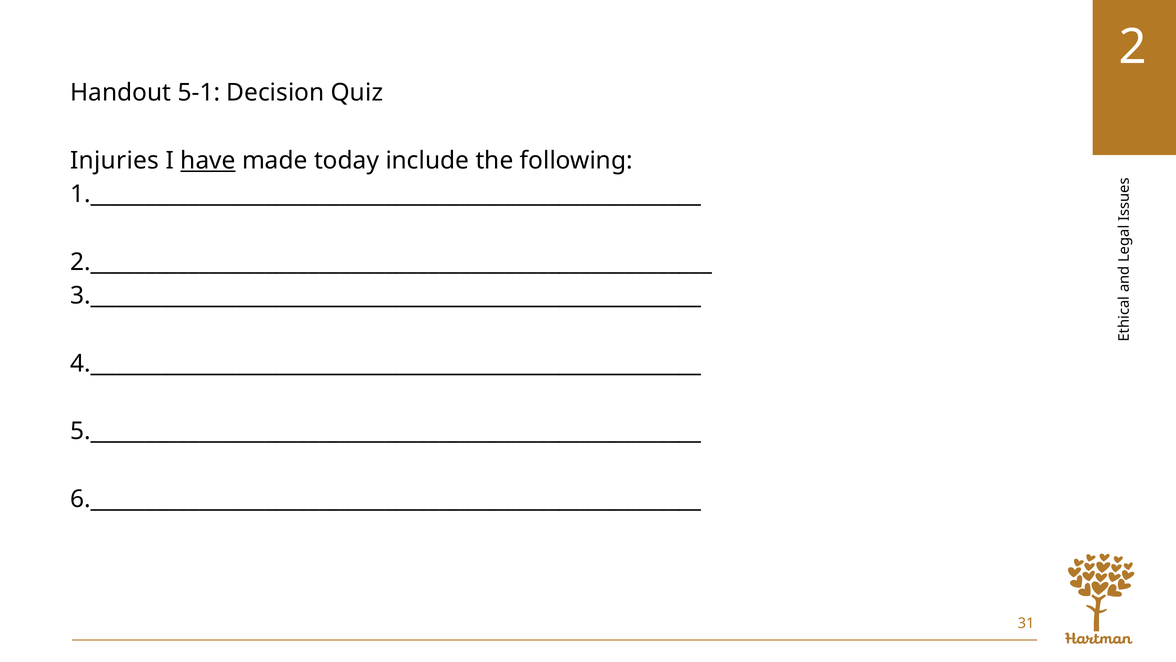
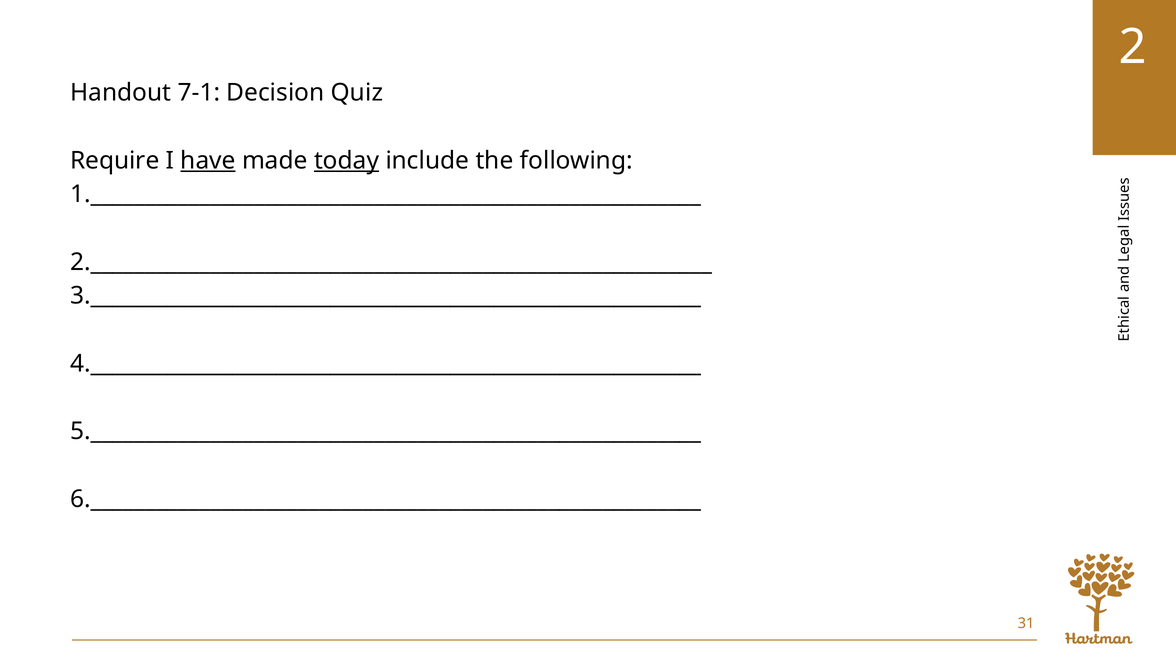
5-1: 5-1 -> 7-1
Injuries: Injuries -> Require
today underline: none -> present
